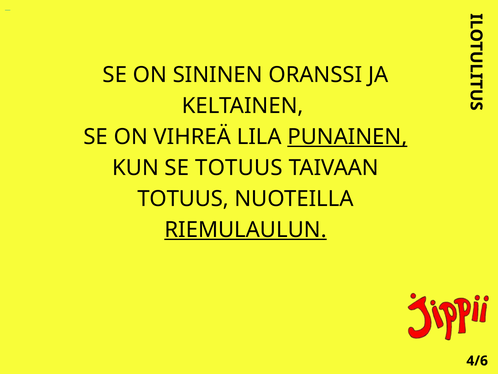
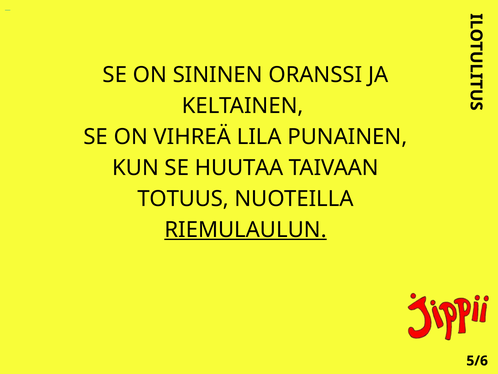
PUNAINEN underline: present -> none
SE TOTUUS: TOTUUS -> HUUTAA
4/6: 4/6 -> 5/6
